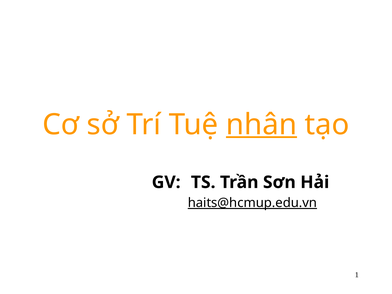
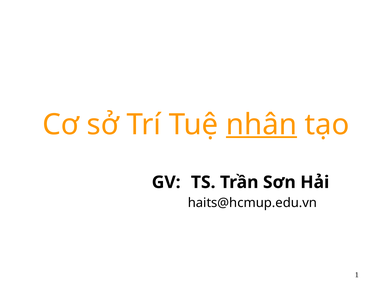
haits@hcmup.edu.vn underline: present -> none
